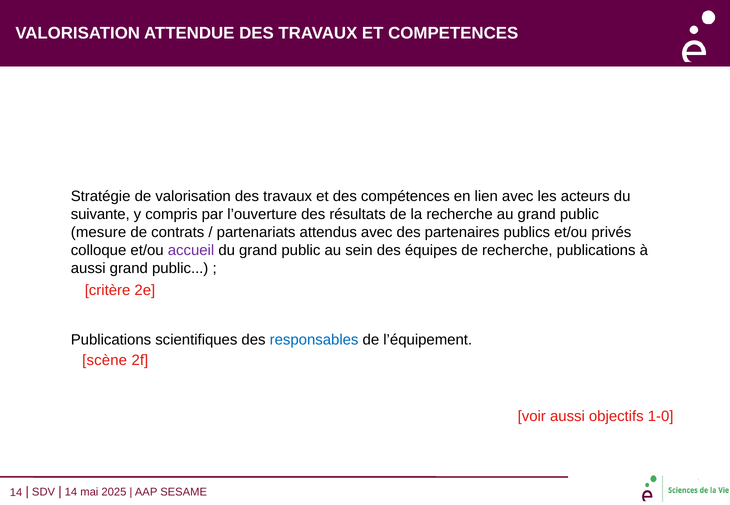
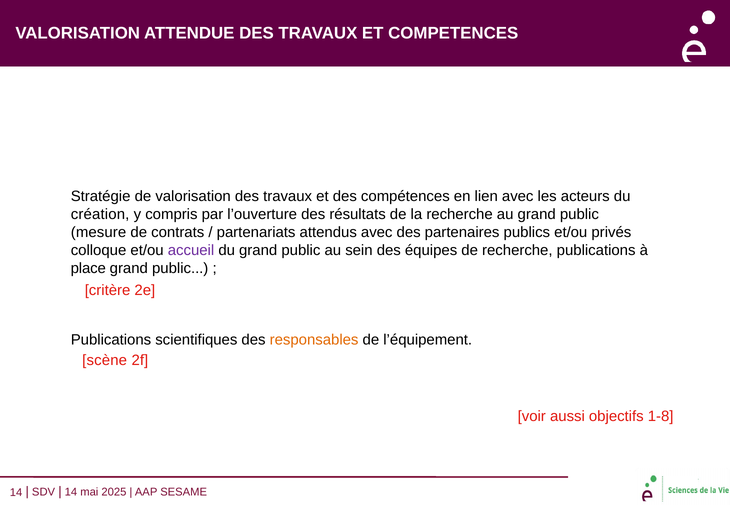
suivante: suivante -> création
aussi at (88, 268): aussi -> place
responsables colour: blue -> orange
1-0: 1-0 -> 1-8
